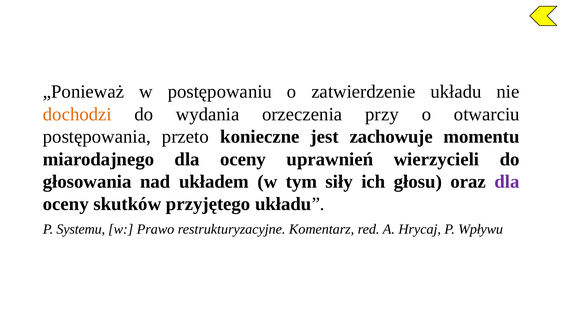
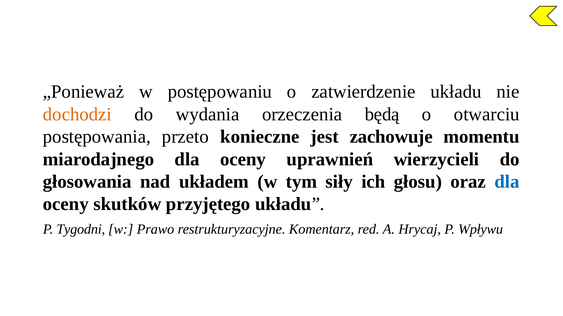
przy: przy -> będą
dla at (507, 182) colour: purple -> blue
Systemu: Systemu -> Tygodni
